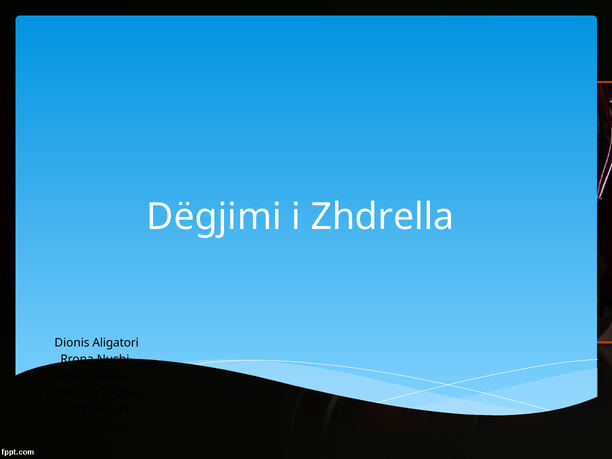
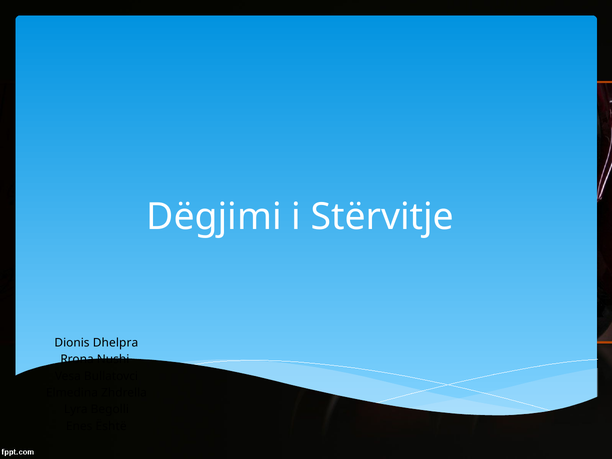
i Zhdrella: Zhdrella -> Stërvitje
Aligatori: Aligatori -> Dhelpra
